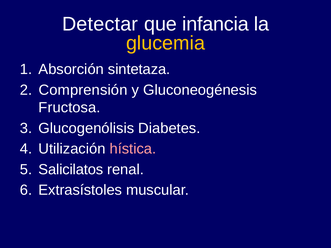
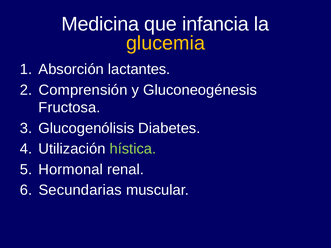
Detectar: Detectar -> Medicina
sintetaza: sintetaza -> lactantes
hística colour: pink -> light green
Salicilatos: Salicilatos -> Hormonal
Extrasístoles: Extrasístoles -> Secundarias
